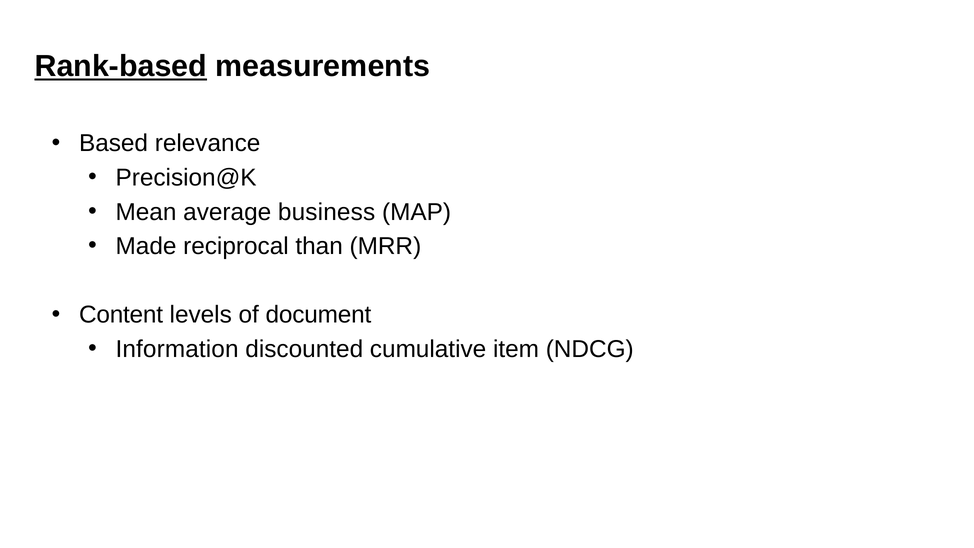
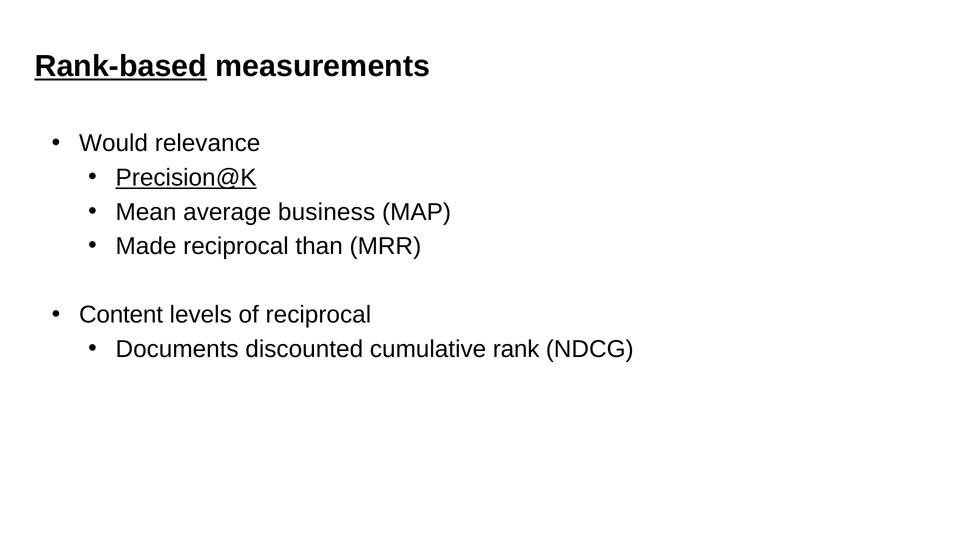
Based: Based -> Would
Precision@K underline: none -> present
of document: document -> reciprocal
Information: Information -> Documents
item: item -> rank
